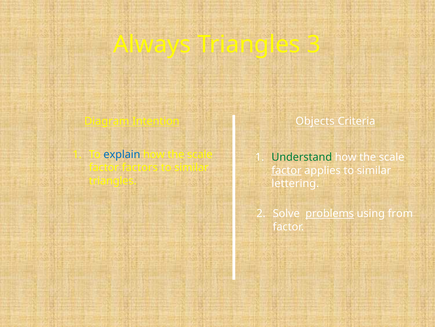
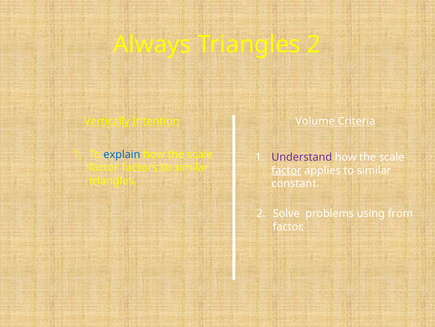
Triangles 3: 3 -> 2
Diagram: Diagram -> Vertically
Objects: Objects -> Volume
Understand colour: green -> purple
lettering: lettering -> constant
problems underline: present -> none
